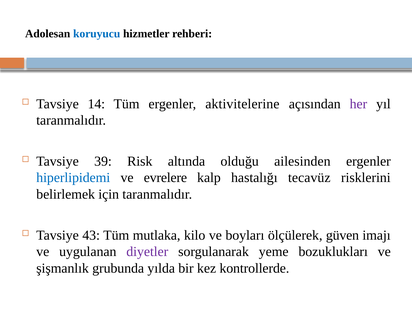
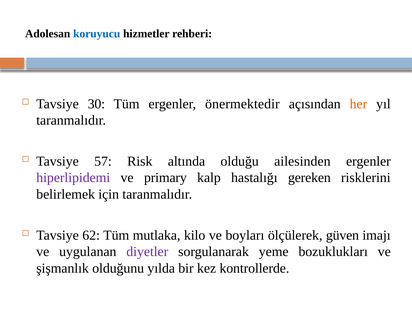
14: 14 -> 30
aktivitelerine: aktivitelerine -> önermektedir
her colour: purple -> orange
39: 39 -> 57
hiperlipidemi colour: blue -> purple
evrelere: evrelere -> primary
tecavüz: tecavüz -> gereken
43: 43 -> 62
grubunda: grubunda -> olduğunu
